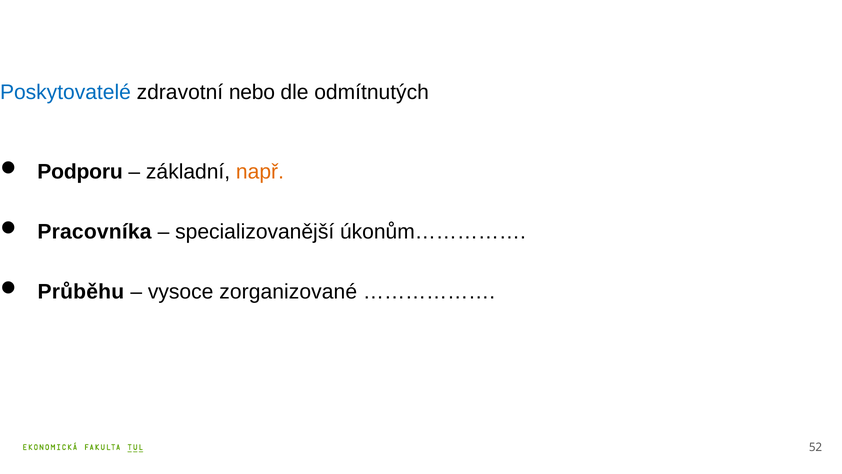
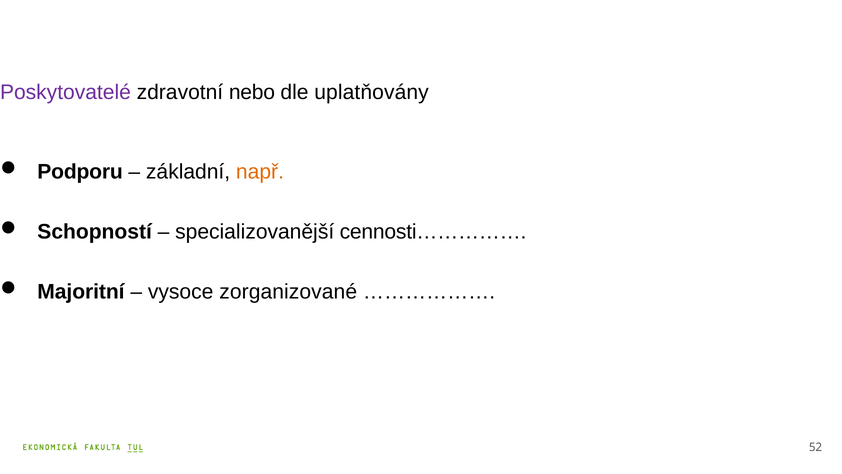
Poskytovatelé colour: blue -> purple
odmítnutých: odmítnutých -> uplatňovány
Pracovníka: Pracovníka -> Schopností
úkonům……………: úkonům…………… -> cennosti……………
Průběhu: Průběhu -> Majoritní
